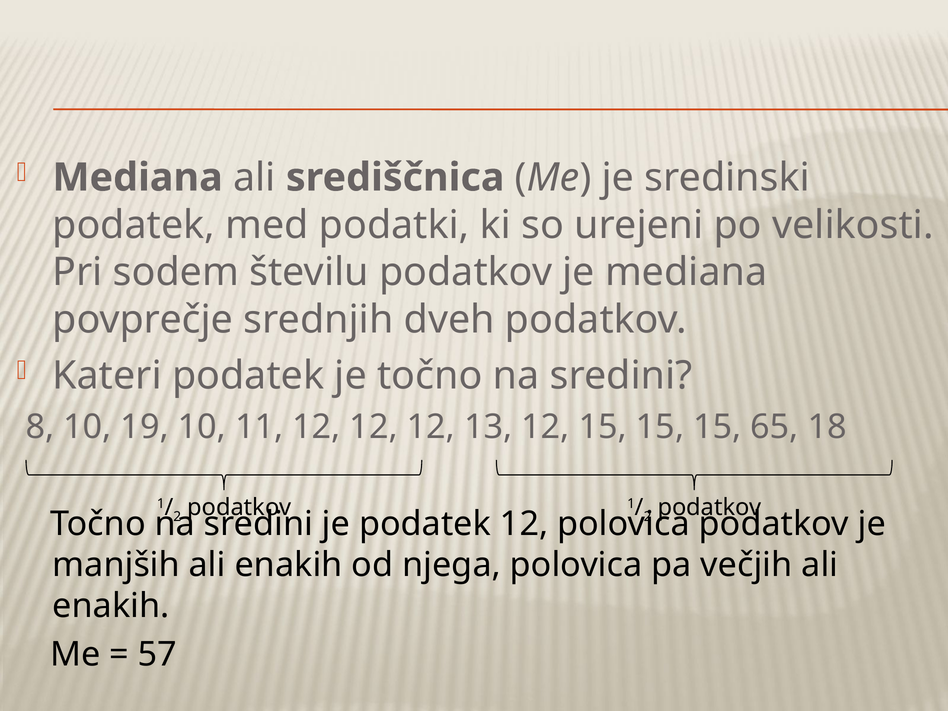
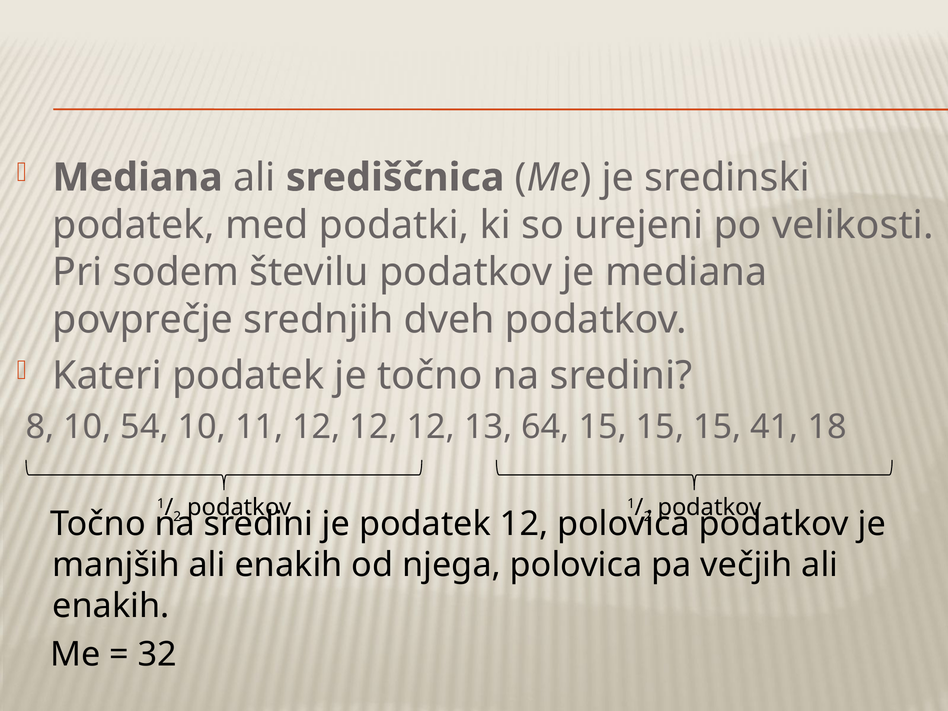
19: 19 -> 54
13 12: 12 -> 64
65: 65 -> 41
57: 57 -> 32
